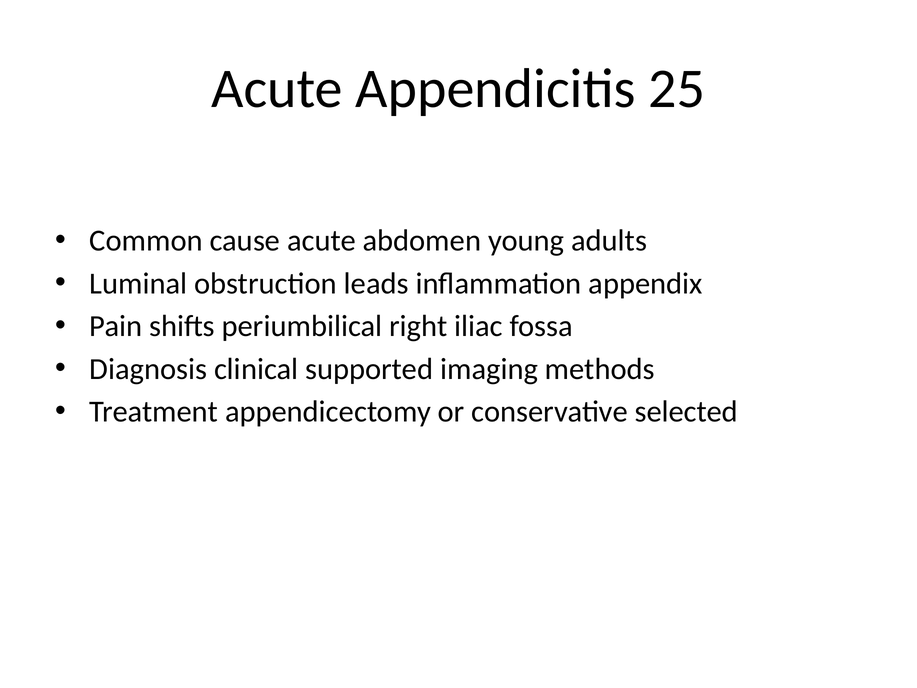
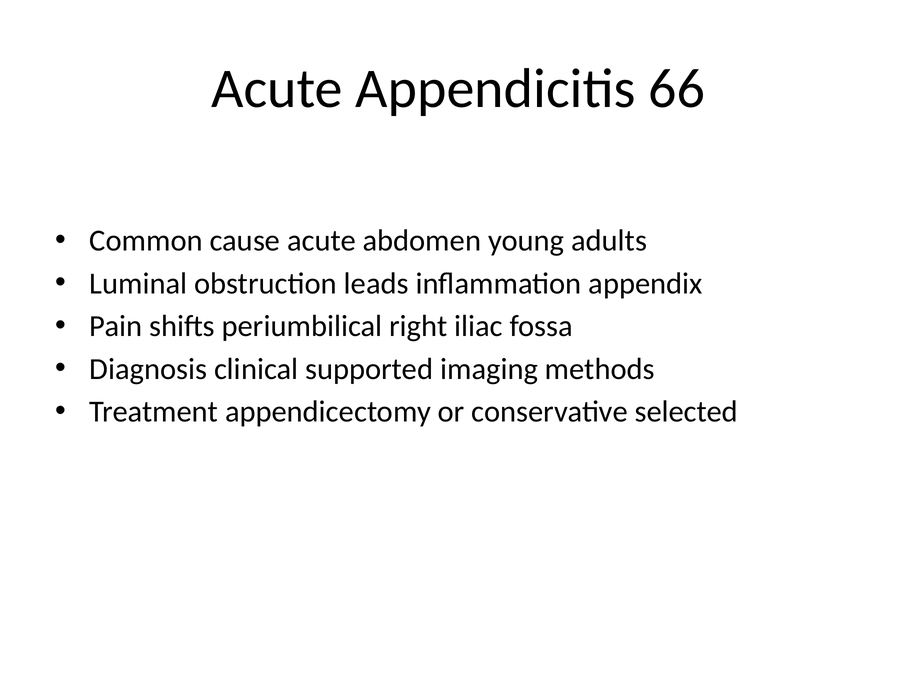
25: 25 -> 66
